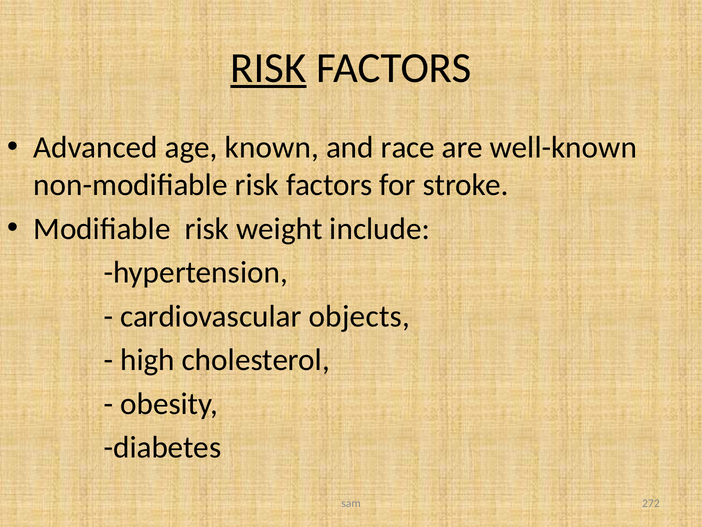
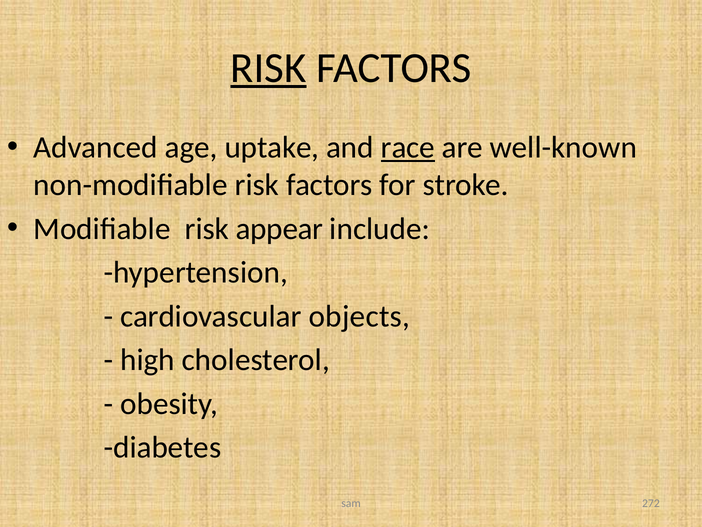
known: known -> uptake
race underline: none -> present
weight: weight -> appear
